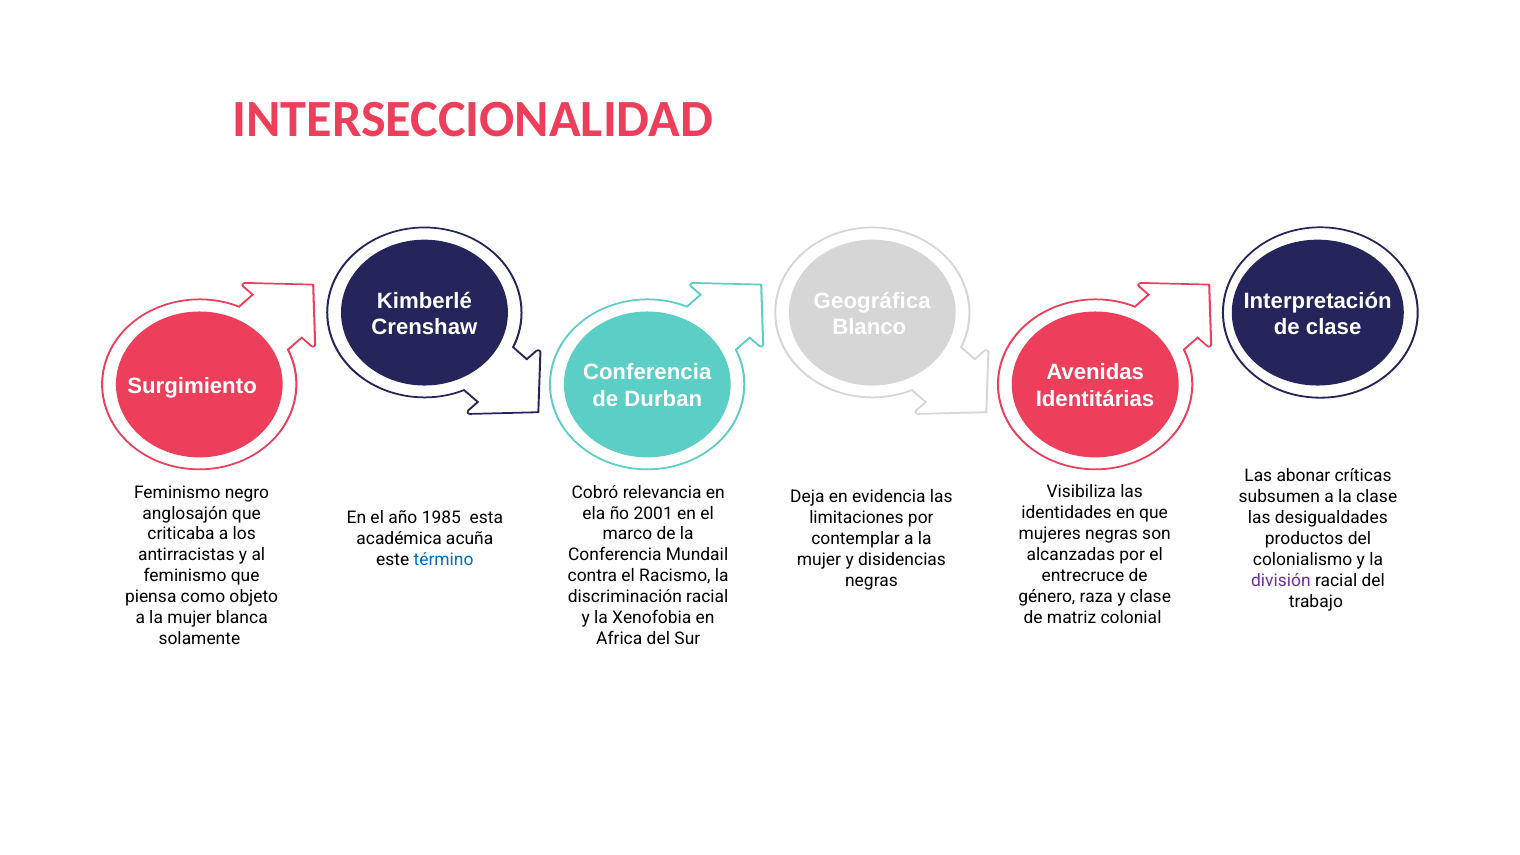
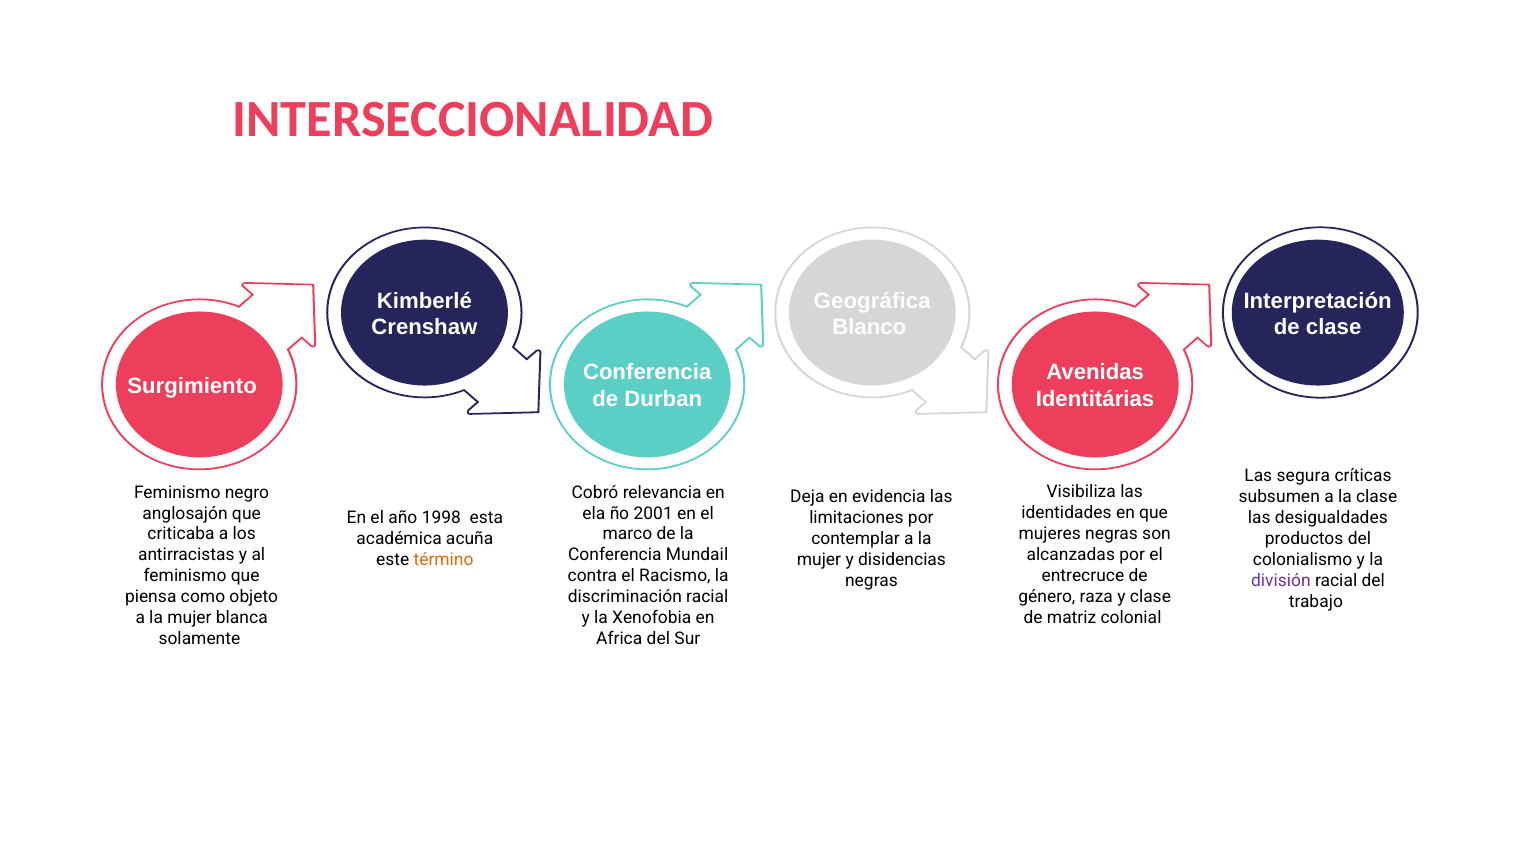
abonar: abonar -> segura
1985: 1985 -> 1998
término colour: blue -> orange
